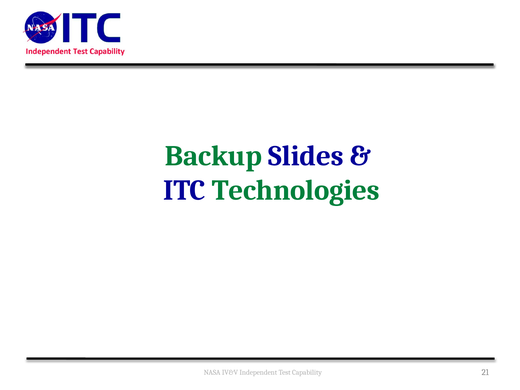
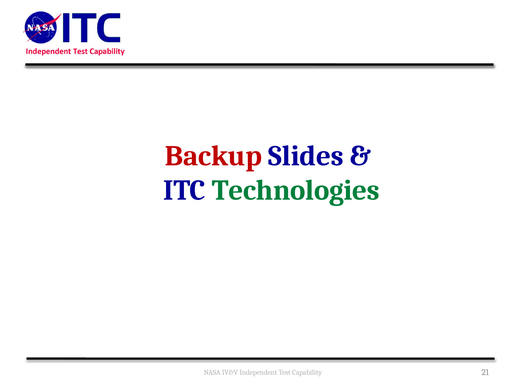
Backup colour: green -> red
